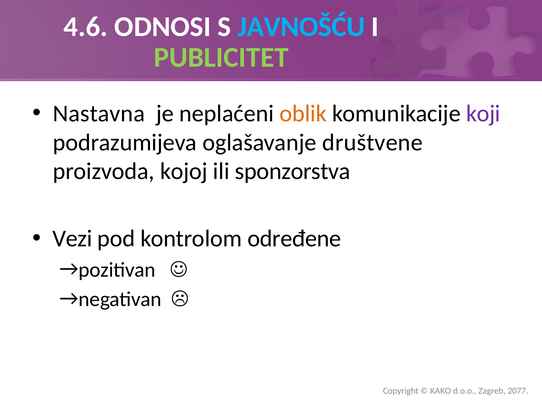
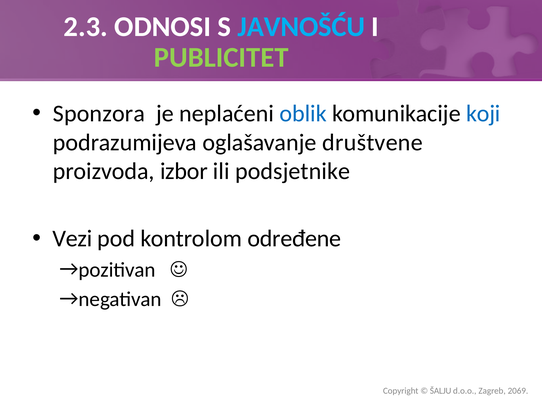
4.6: 4.6 -> 2.3
Nastavna: Nastavna -> Sponzora
oblik colour: orange -> blue
koji colour: purple -> blue
kojoj: kojoj -> izbor
sponzorstva: sponzorstva -> podsjetnike
KAKO: KAKO -> ŠALJU
2077: 2077 -> 2069
